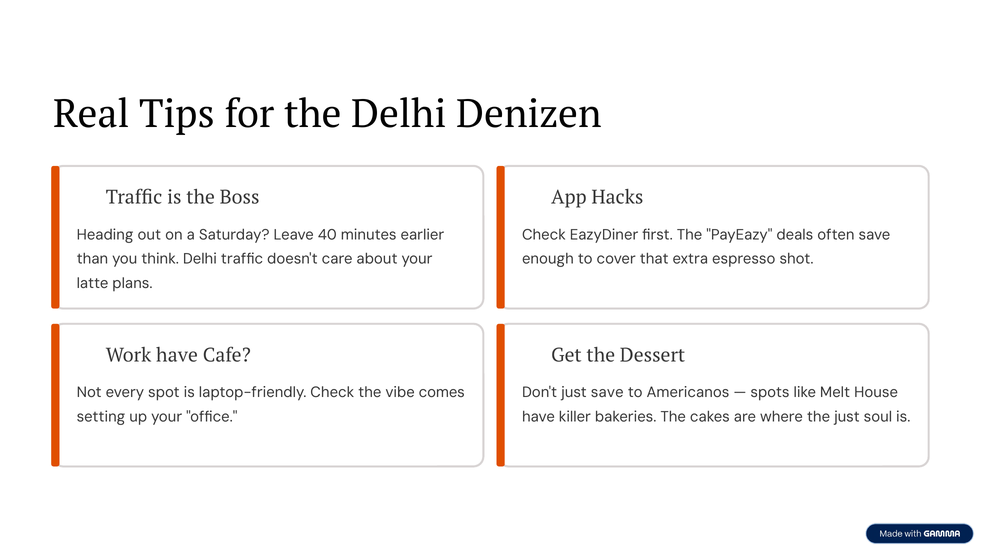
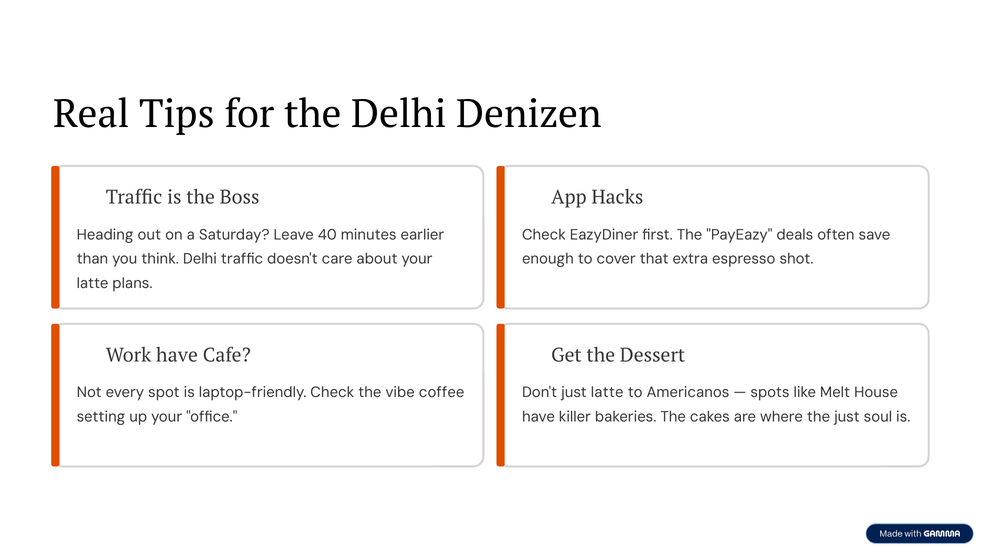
comes: comes -> coffee
just save: save -> latte
